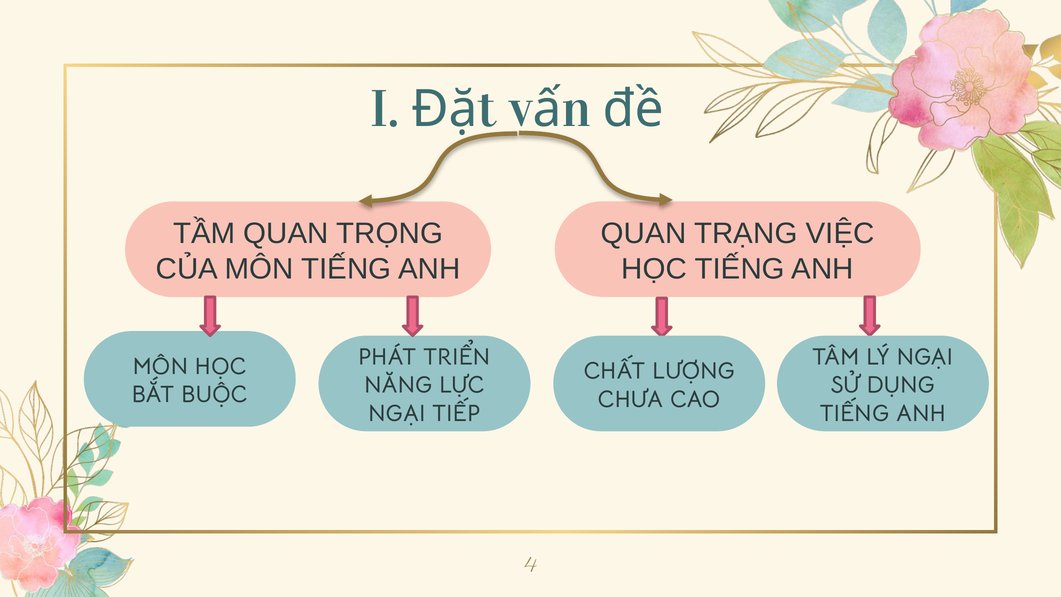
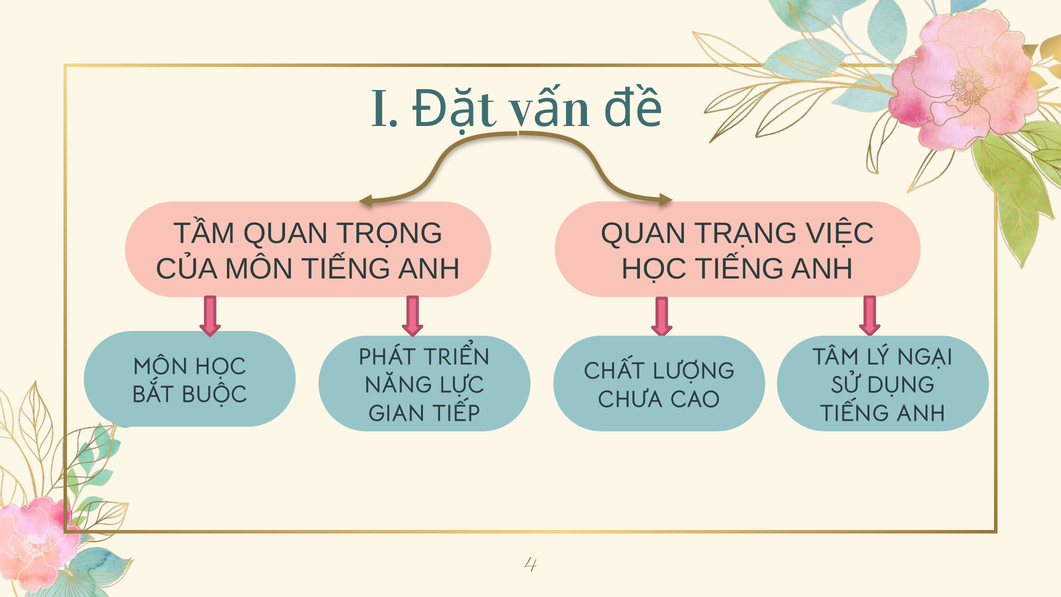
NGẠI at (397, 413): NGẠI -> GIAN
